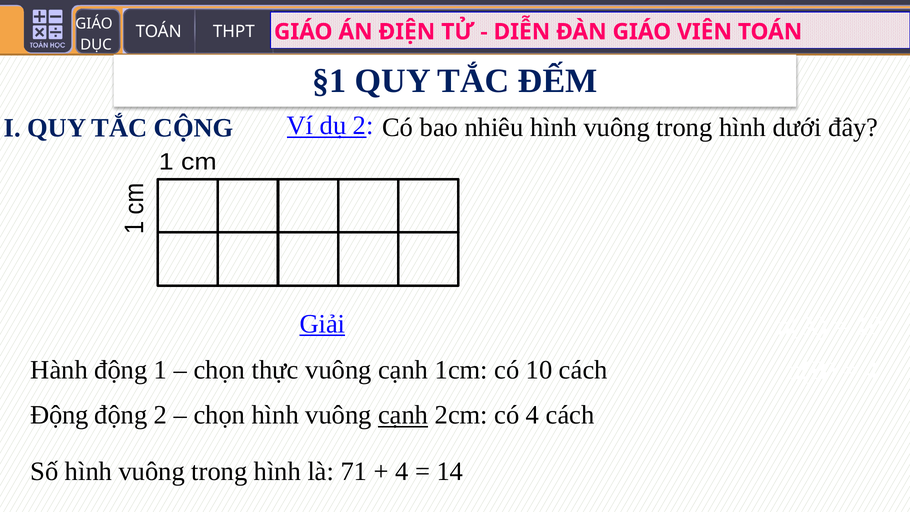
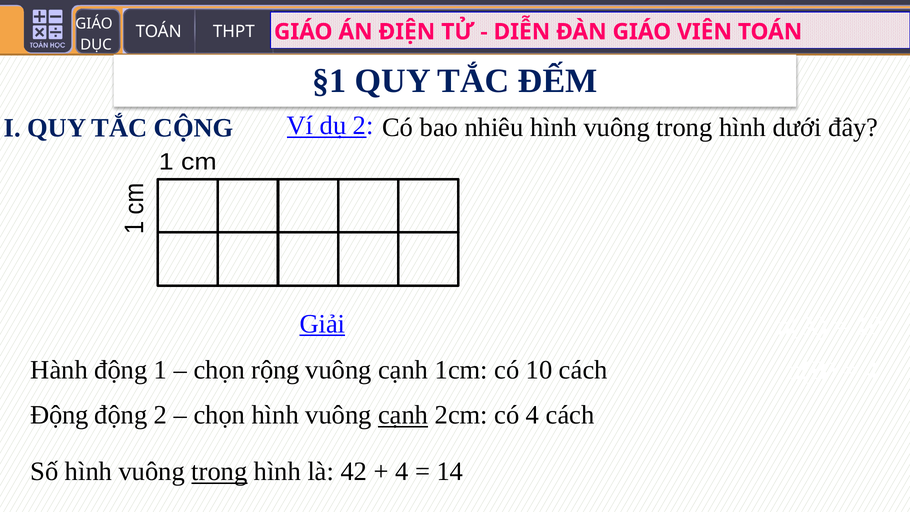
thực: thực -> rộng
trong at (219, 472) underline: none -> present
71: 71 -> 42
